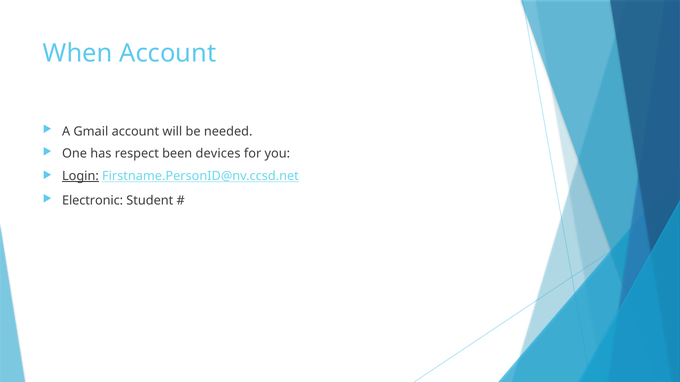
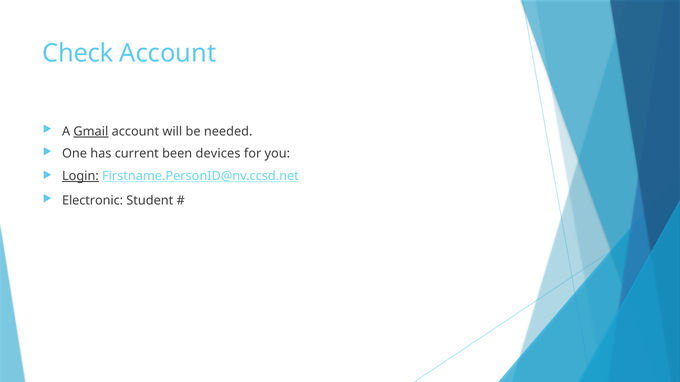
When: When -> Check
Gmail underline: none -> present
respect: respect -> current
